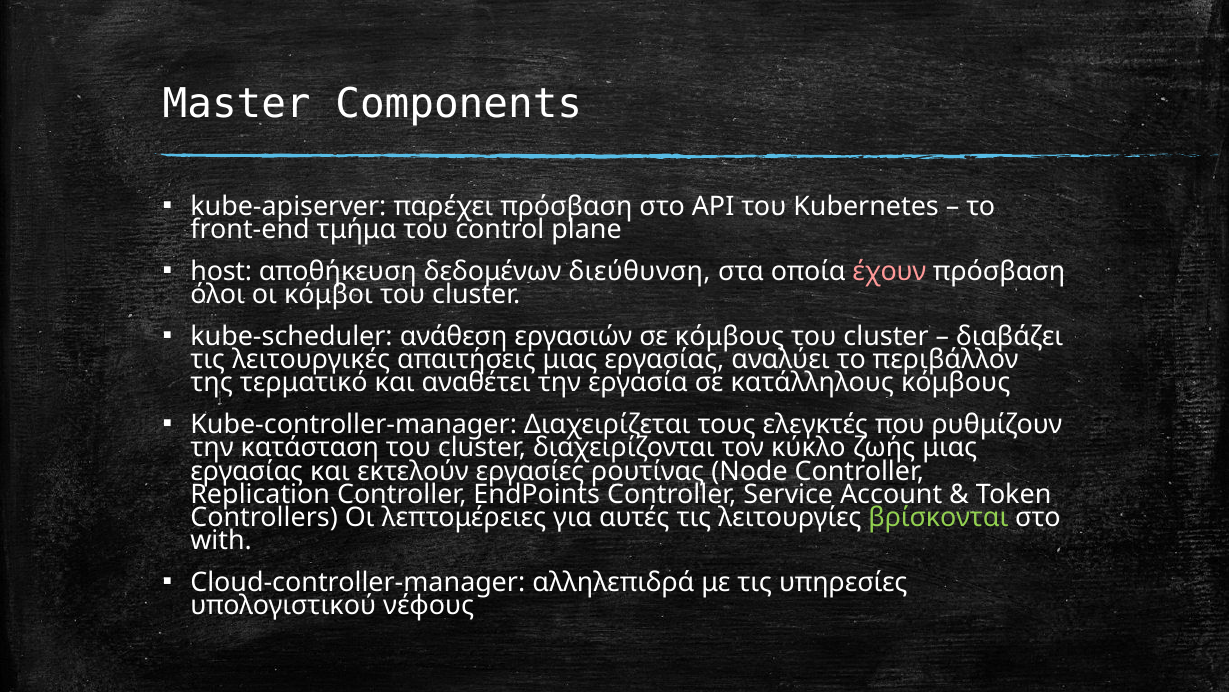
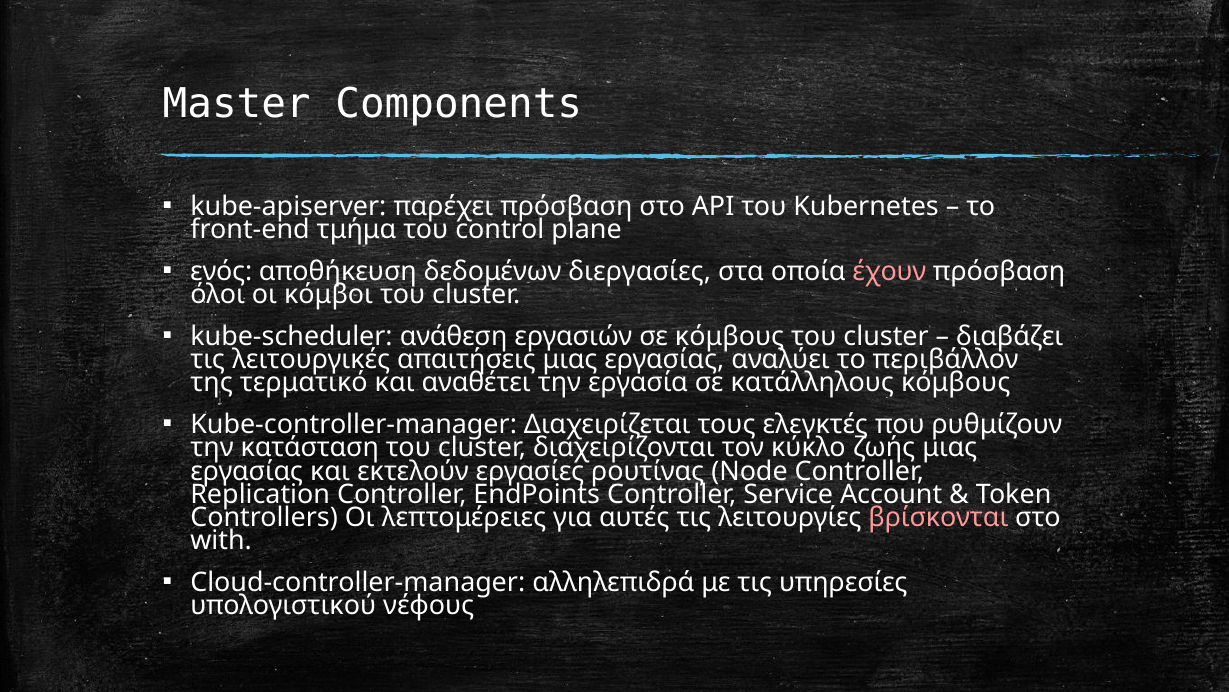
host: host -> ενός
διεύθυνση: διεύθυνση -> διεργασίες
βρίσκονται colour: light green -> pink
